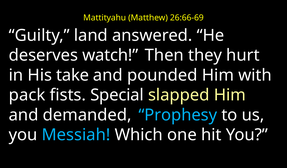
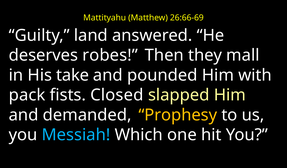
watch: watch -> robes
hurt: hurt -> mall
Special: Special -> Closed
Prophesy colour: light blue -> yellow
